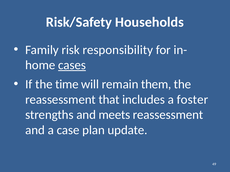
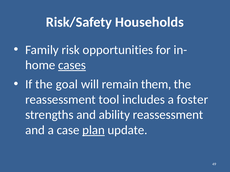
responsibility: responsibility -> opportunities
time: time -> goal
that: that -> tool
meets: meets -> ability
plan underline: none -> present
